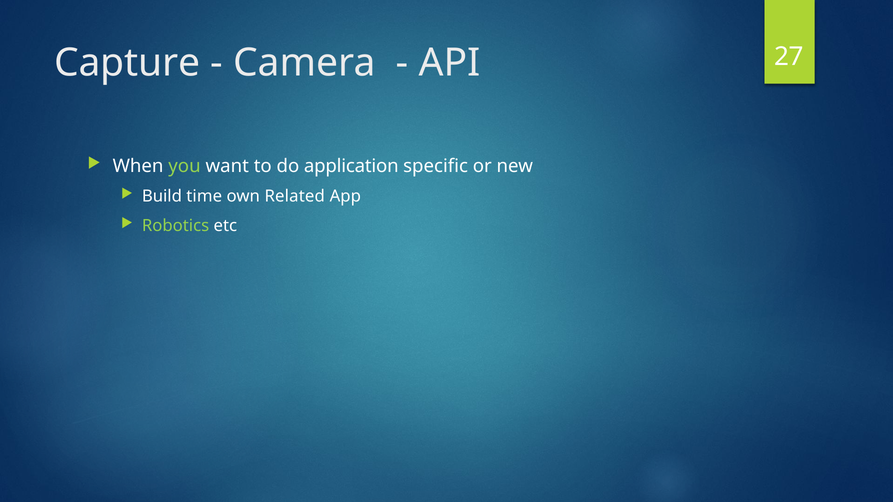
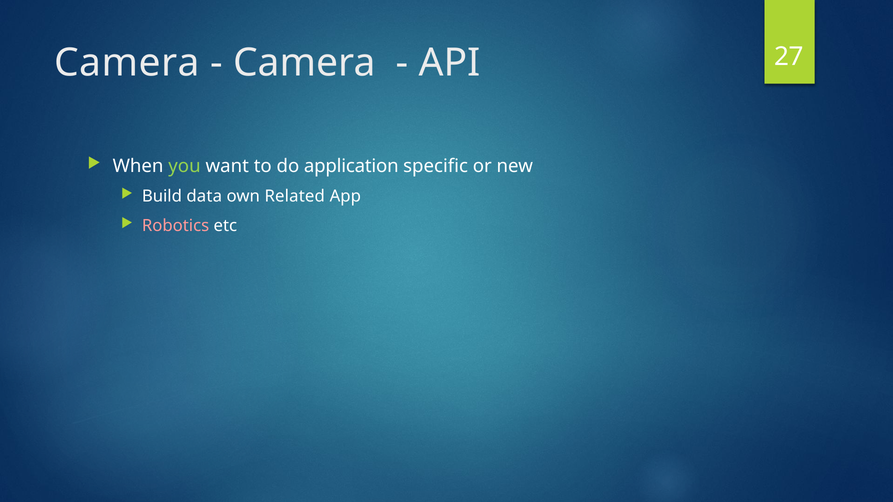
Capture at (127, 63): Capture -> Camera
time: time -> data
Robotics colour: light green -> pink
